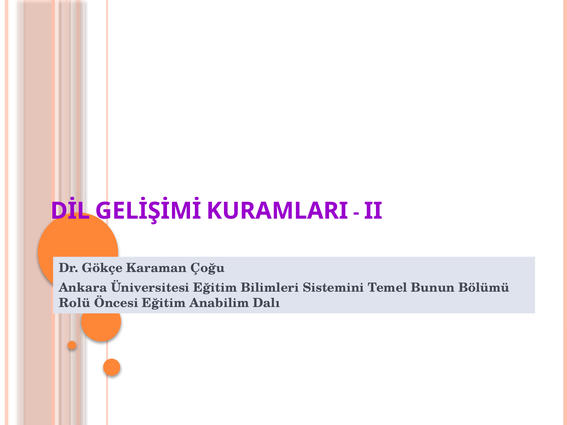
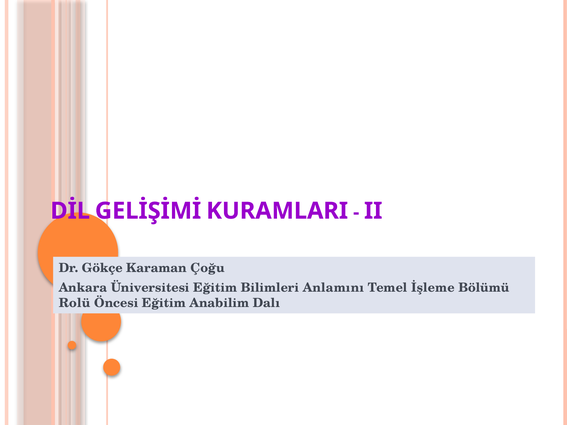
Sistemini: Sistemini -> Anlamını
Bunun: Bunun -> İşleme
